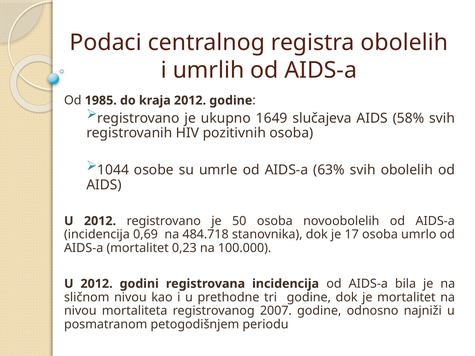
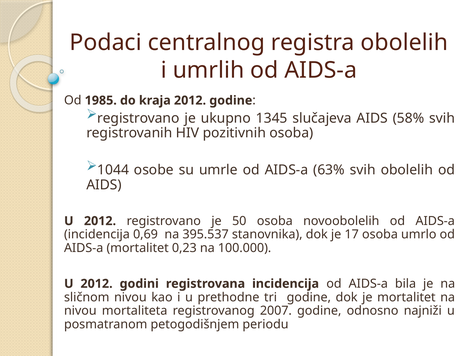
1649: 1649 -> 1345
484.718: 484.718 -> 395.537
